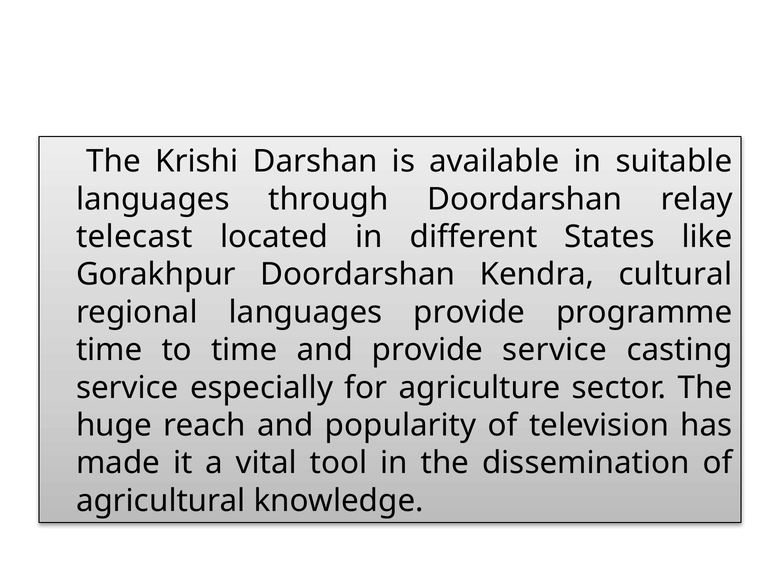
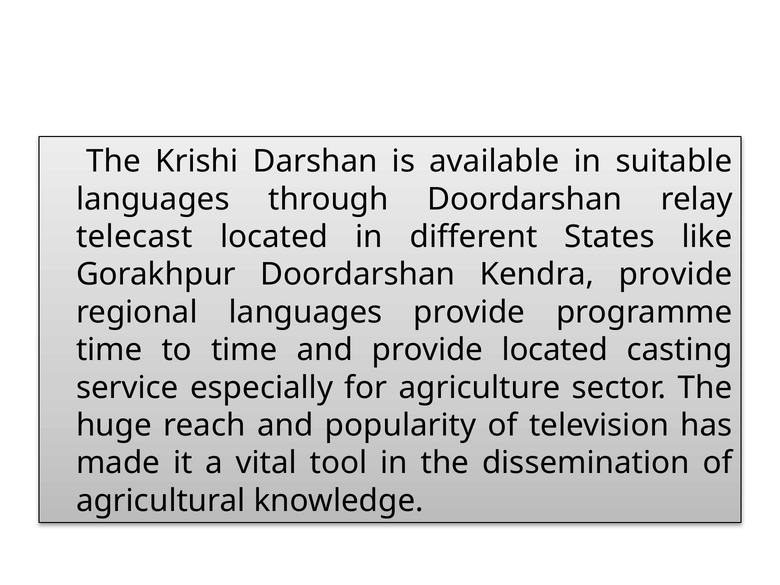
Kendra cultural: cultural -> provide
provide service: service -> located
